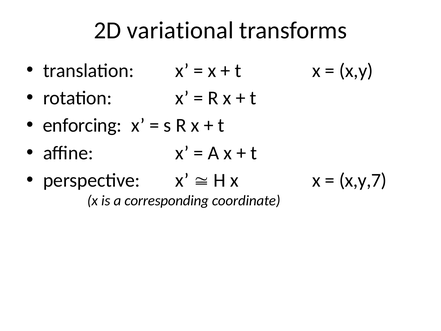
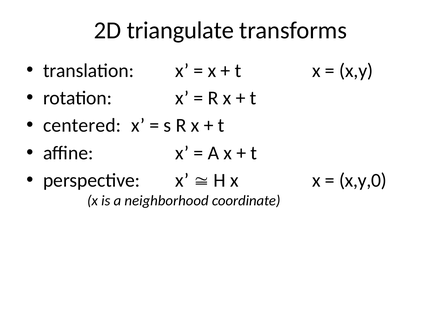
variational: variational -> triangulate
enforcing: enforcing -> centered
x,y,7: x,y,7 -> x,y,0
corresponding: corresponding -> neighborhood
